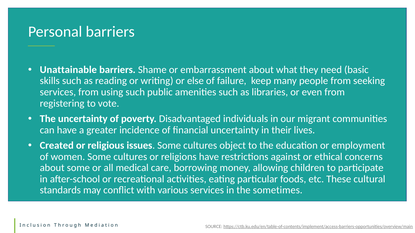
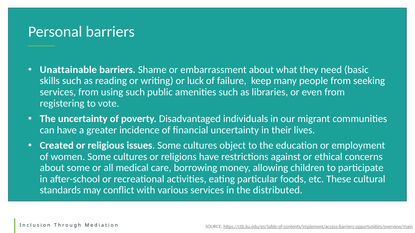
else: else -> luck
sometimes: sometimes -> distributed
